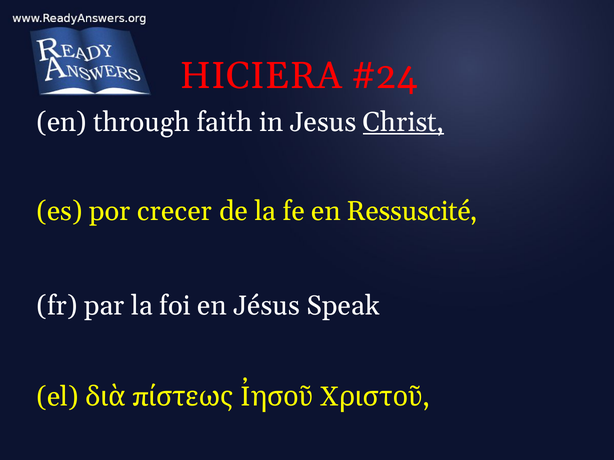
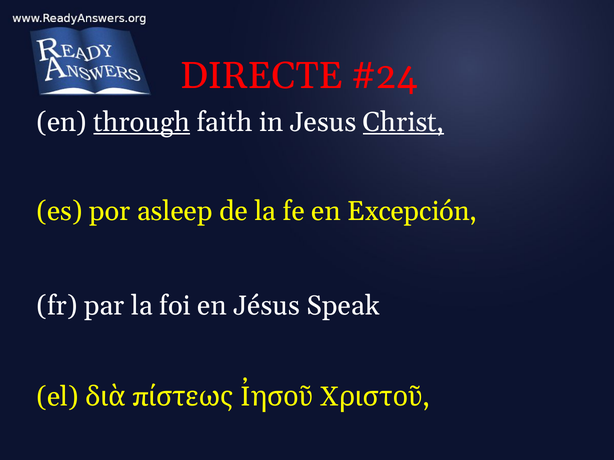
HICIERA: HICIERA -> DIRECTE
through underline: none -> present
crecer: crecer -> asleep
Ressuscité: Ressuscité -> Excepción
